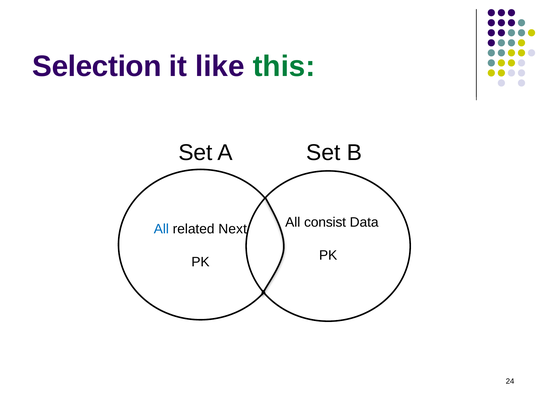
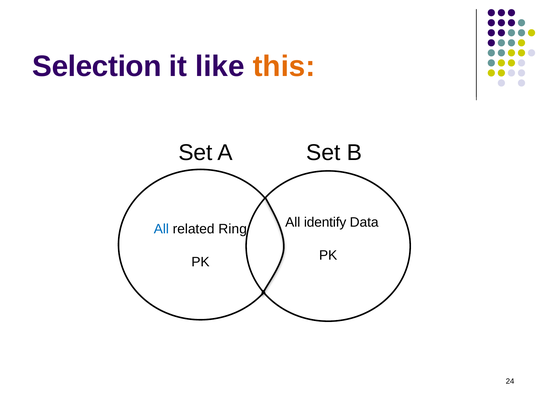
this colour: green -> orange
consist: consist -> identify
Next: Next -> Ring
